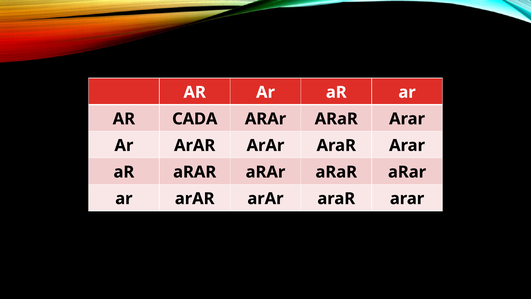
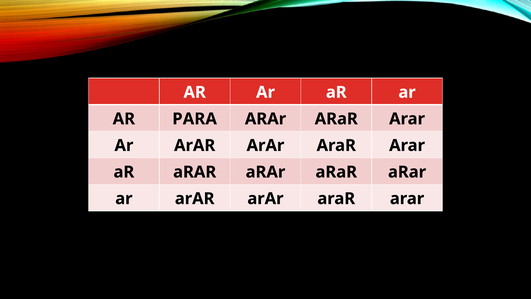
CADA: CADA -> PARA
